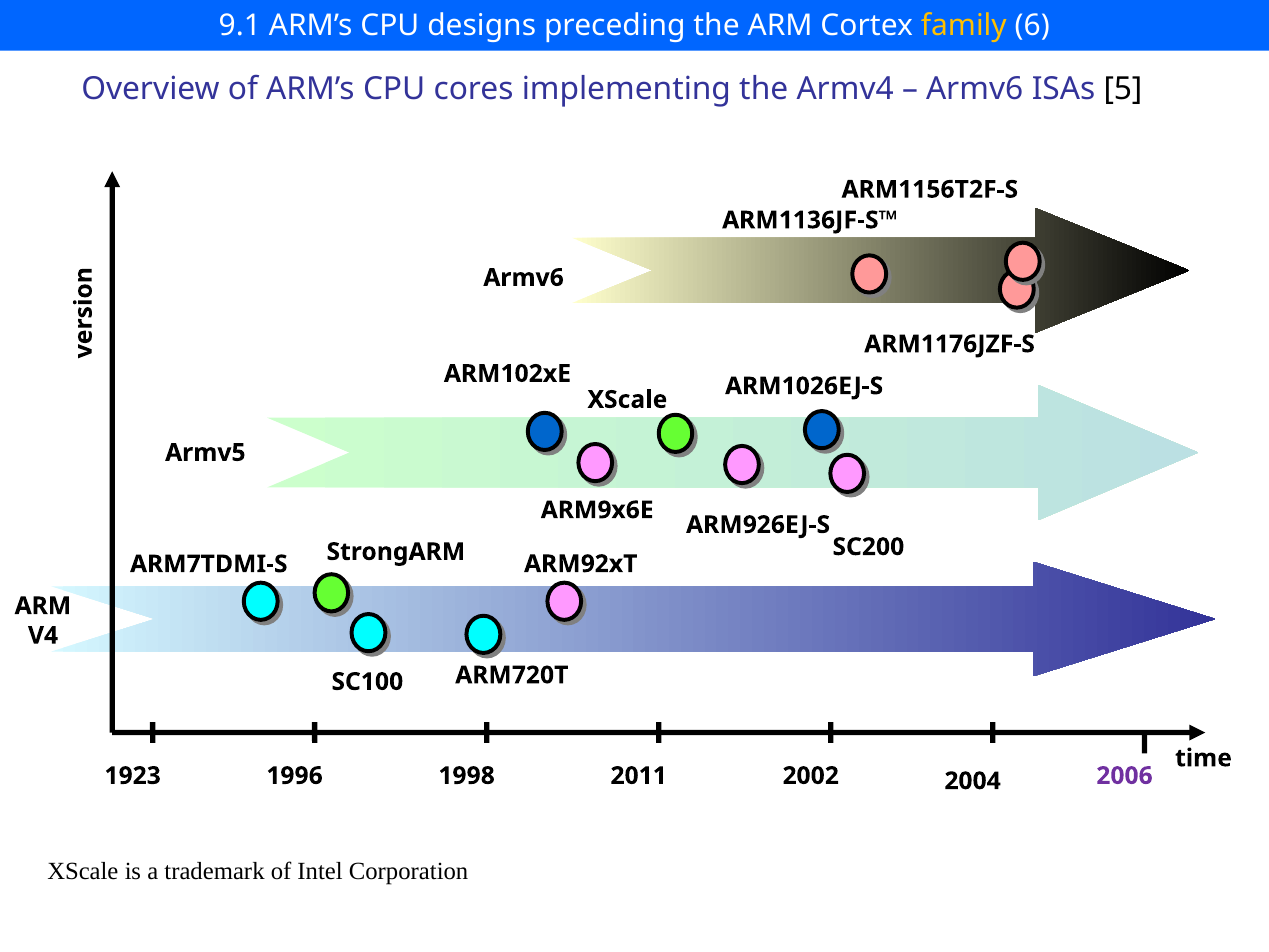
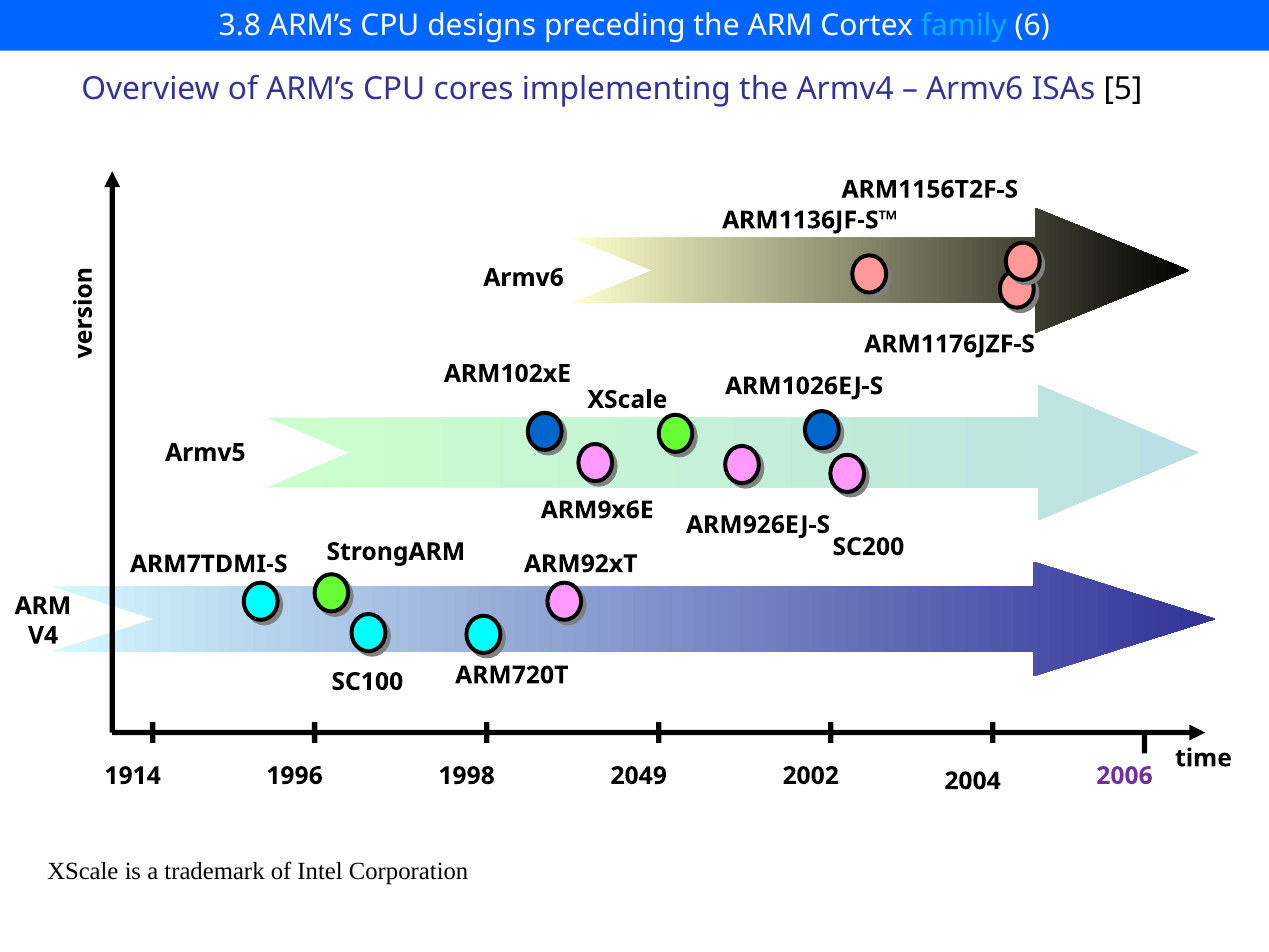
9.1: 9.1 -> 3.8
family colour: yellow -> light blue
1923: 1923 -> 1914
2011: 2011 -> 2049
